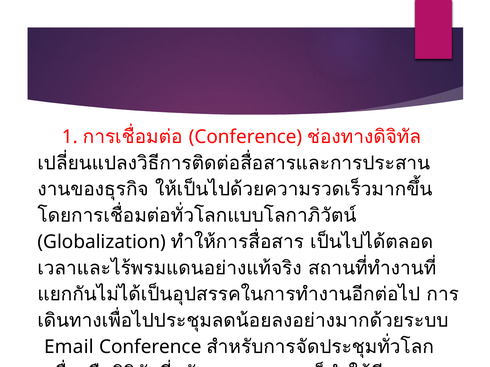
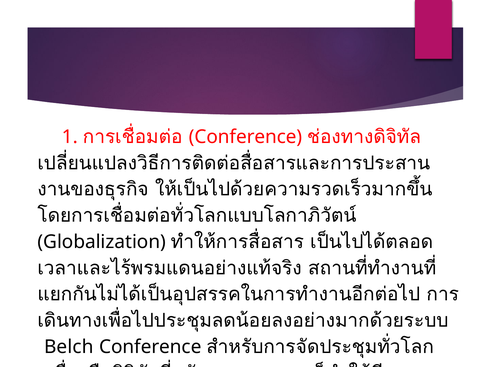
Email: Email -> Belch
